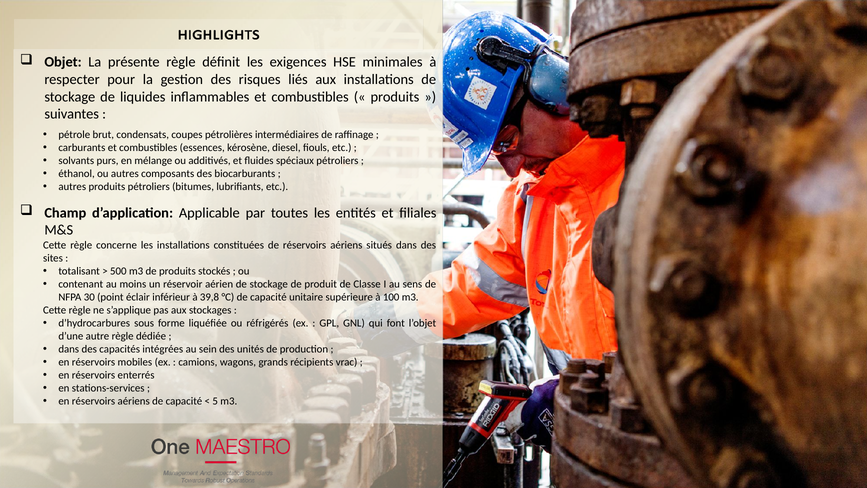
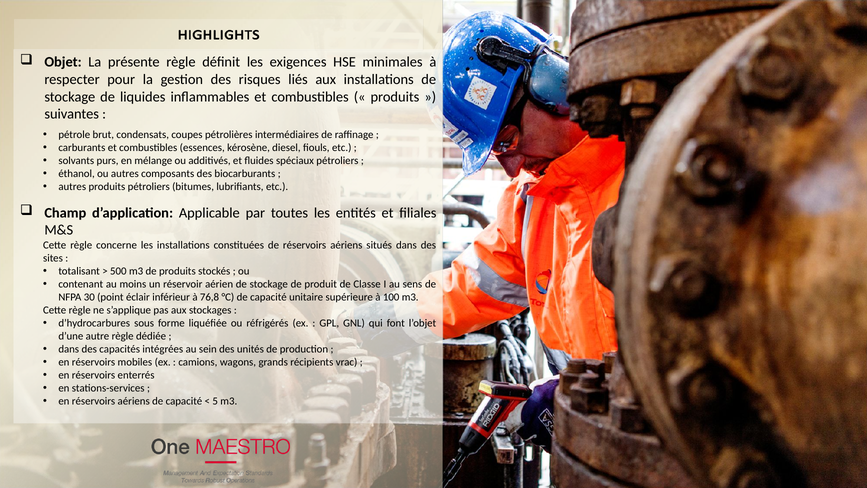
39,8: 39,8 -> 76,8
